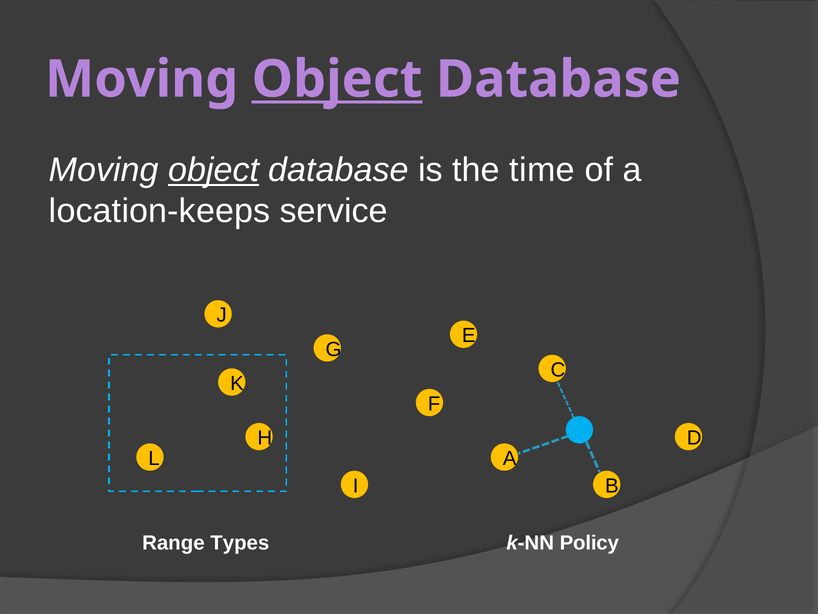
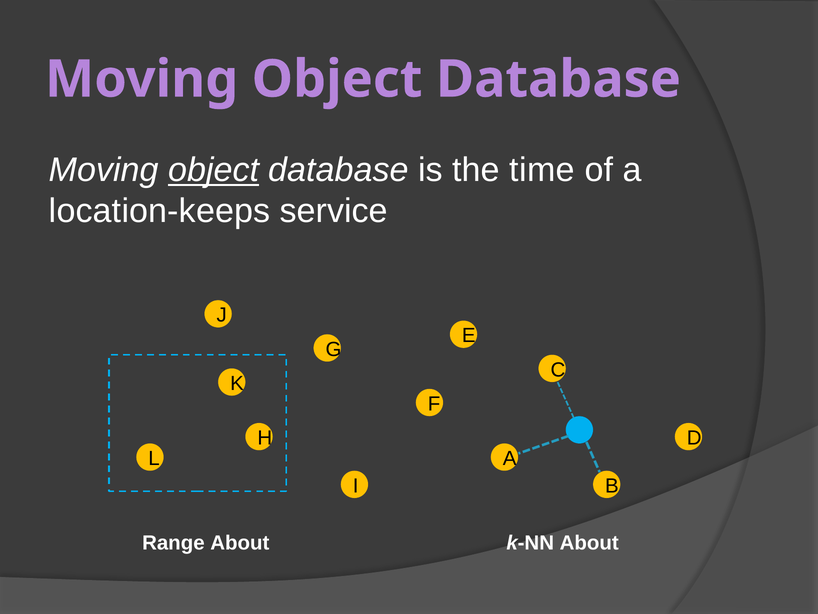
Object at (337, 79) underline: present -> none
Range Types: Types -> About
k-NN Policy: Policy -> About
